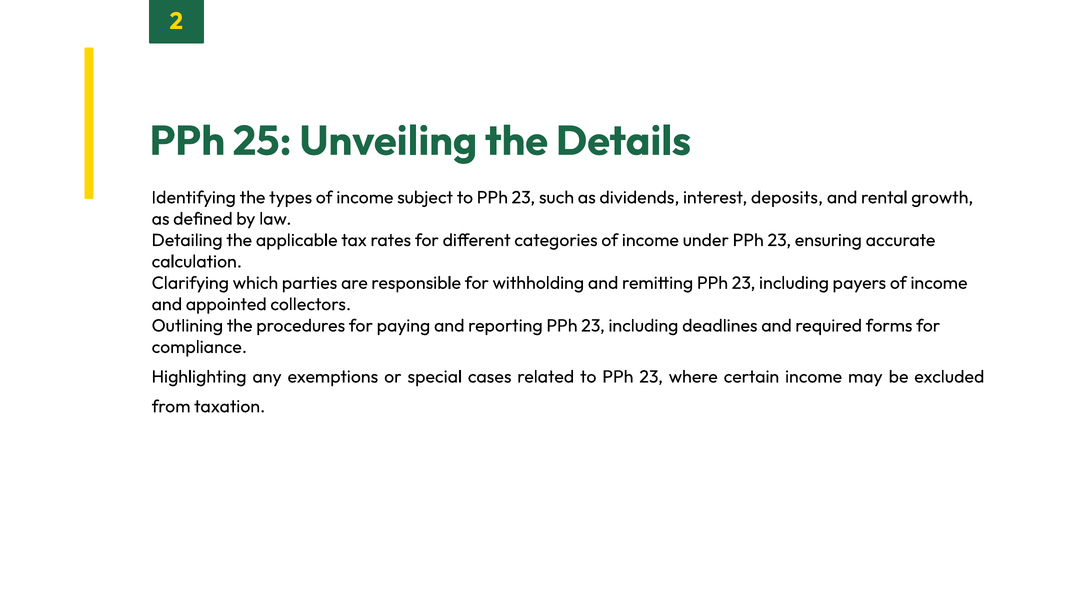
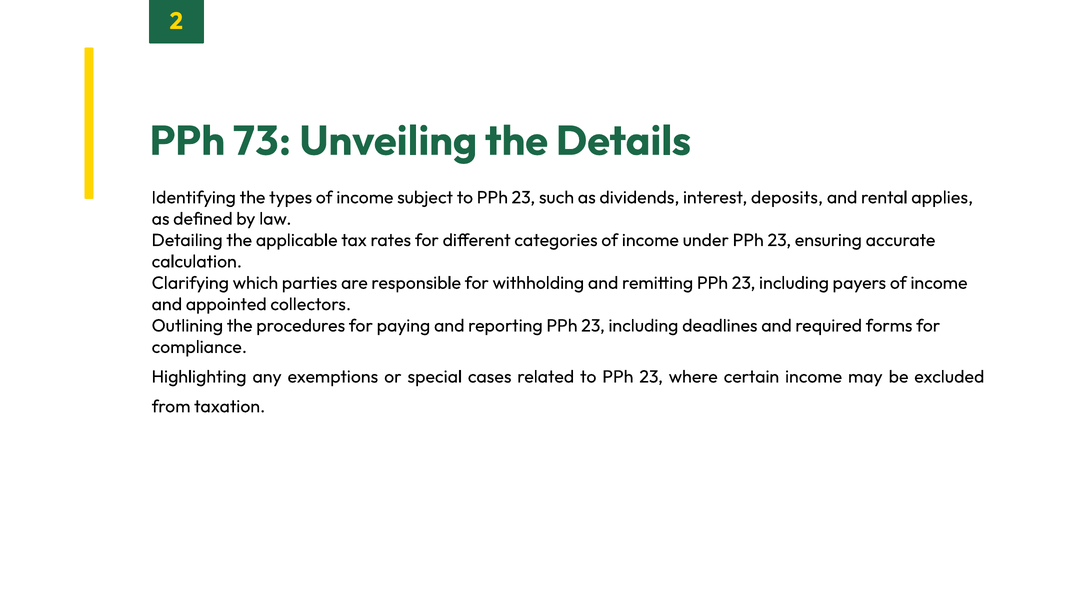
25: 25 -> 73
growth: growth -> applies
